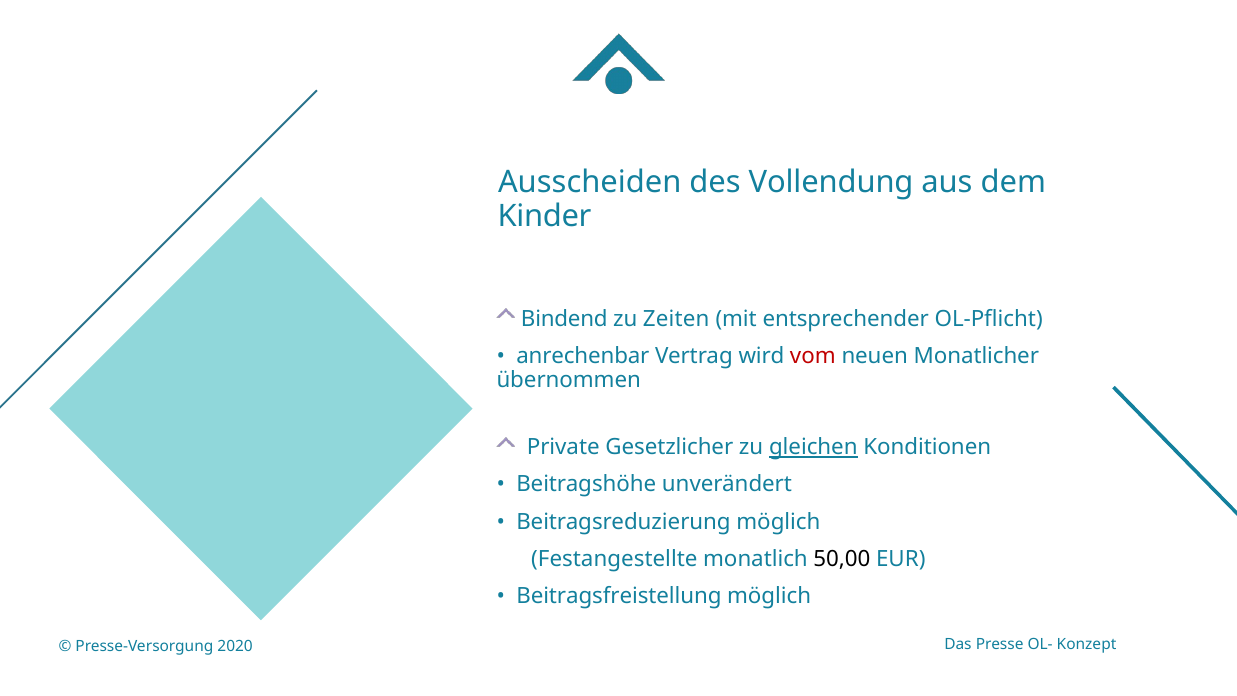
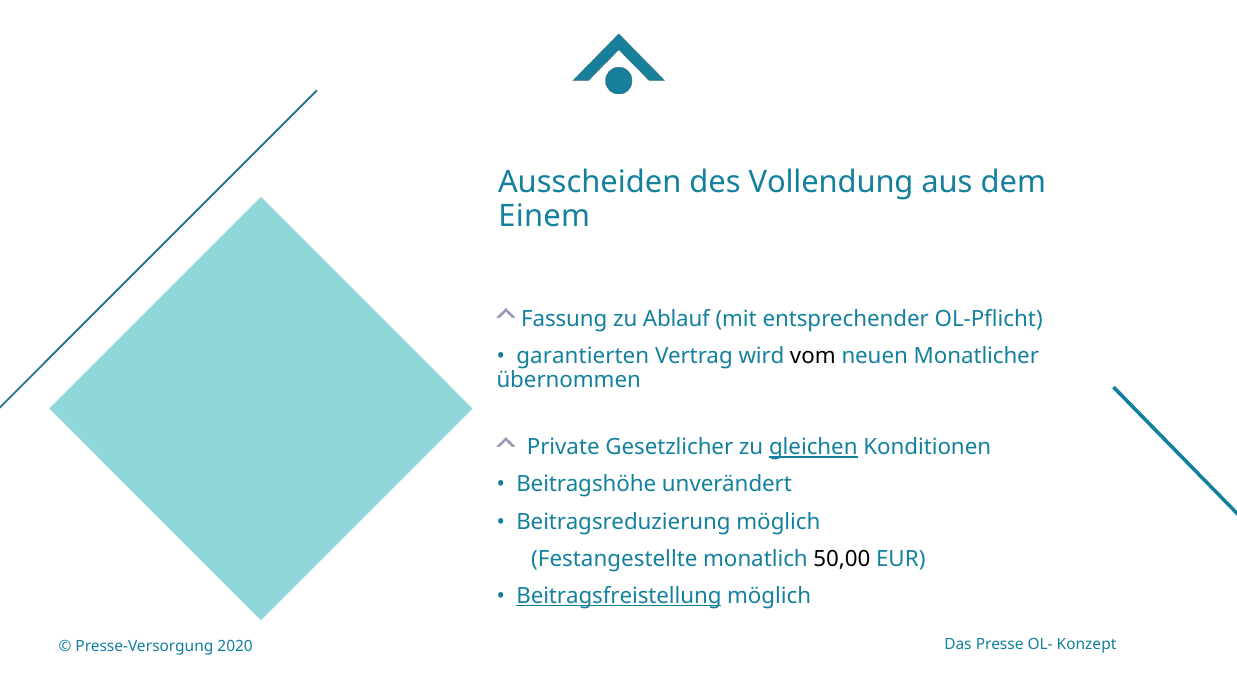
Kinder: Kinder -> Einem
Bindend: Bindend -> Fassung
Zeiten: Zeiten -> Ablauf
anrechenbar: anrechenbar -> garantierten
vom colour: red -> black
Beitragsfreistellung underline: none -> present
